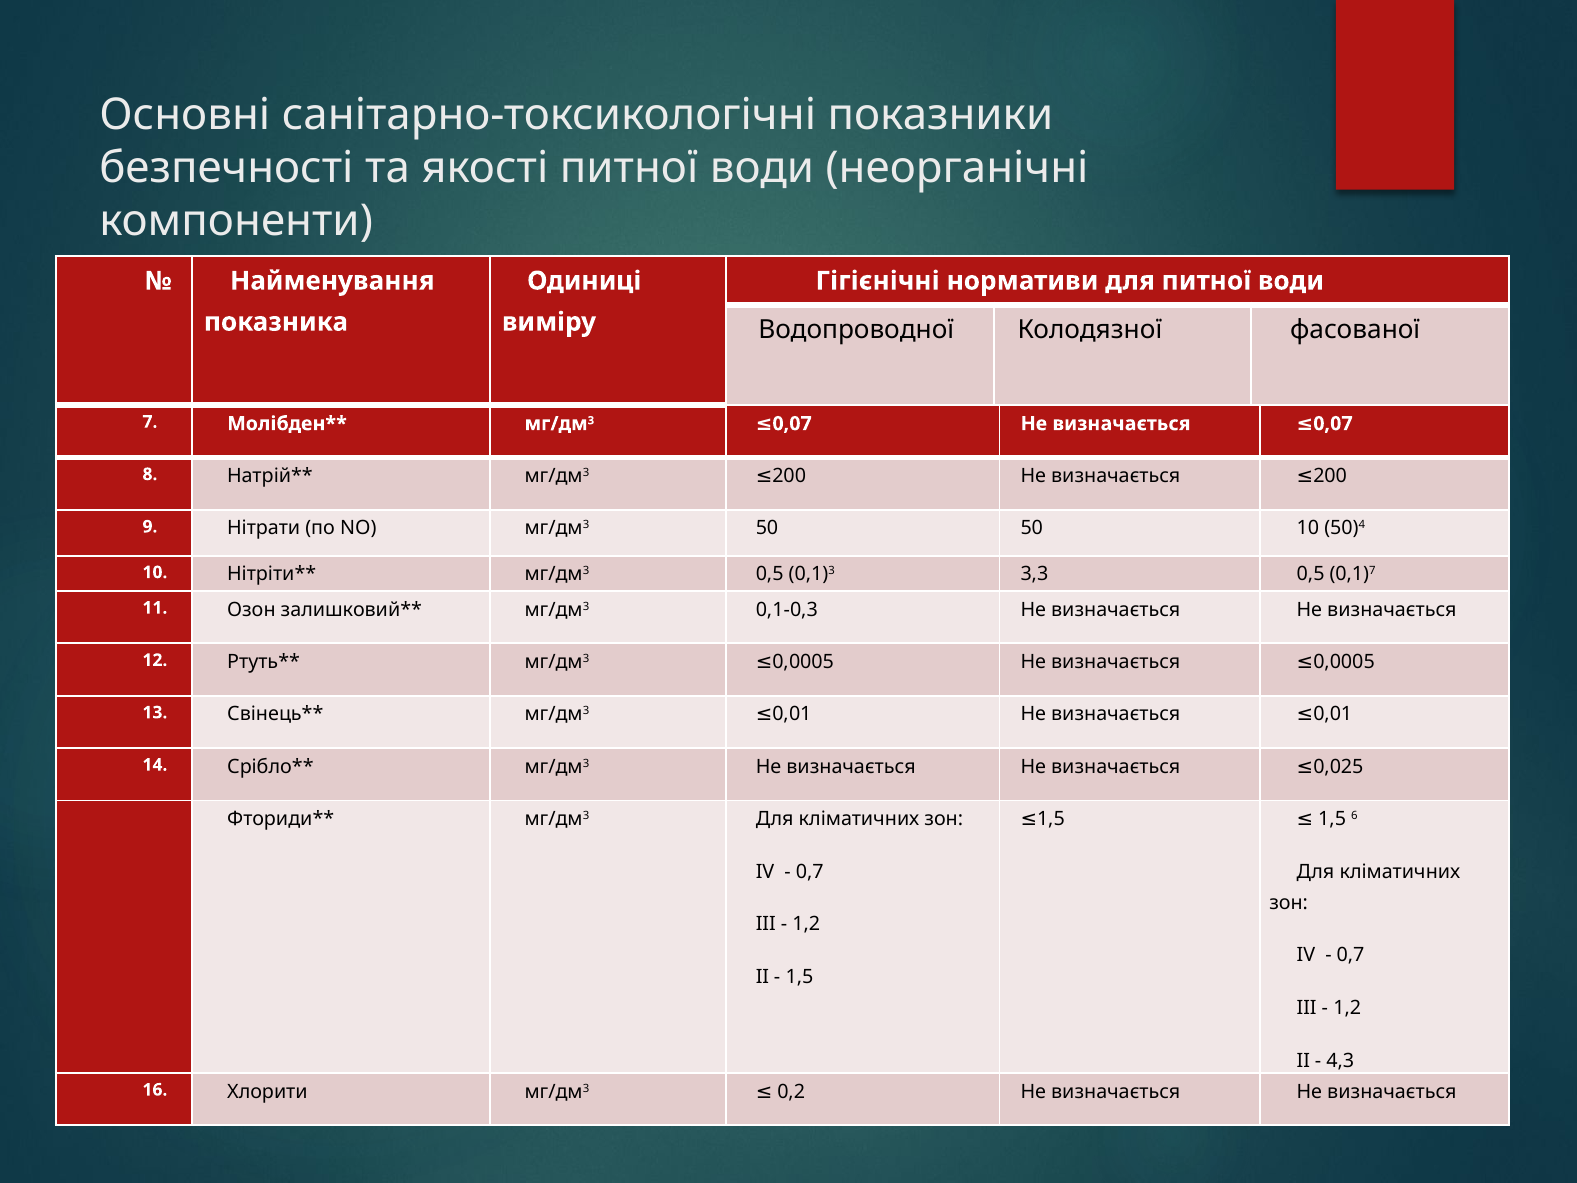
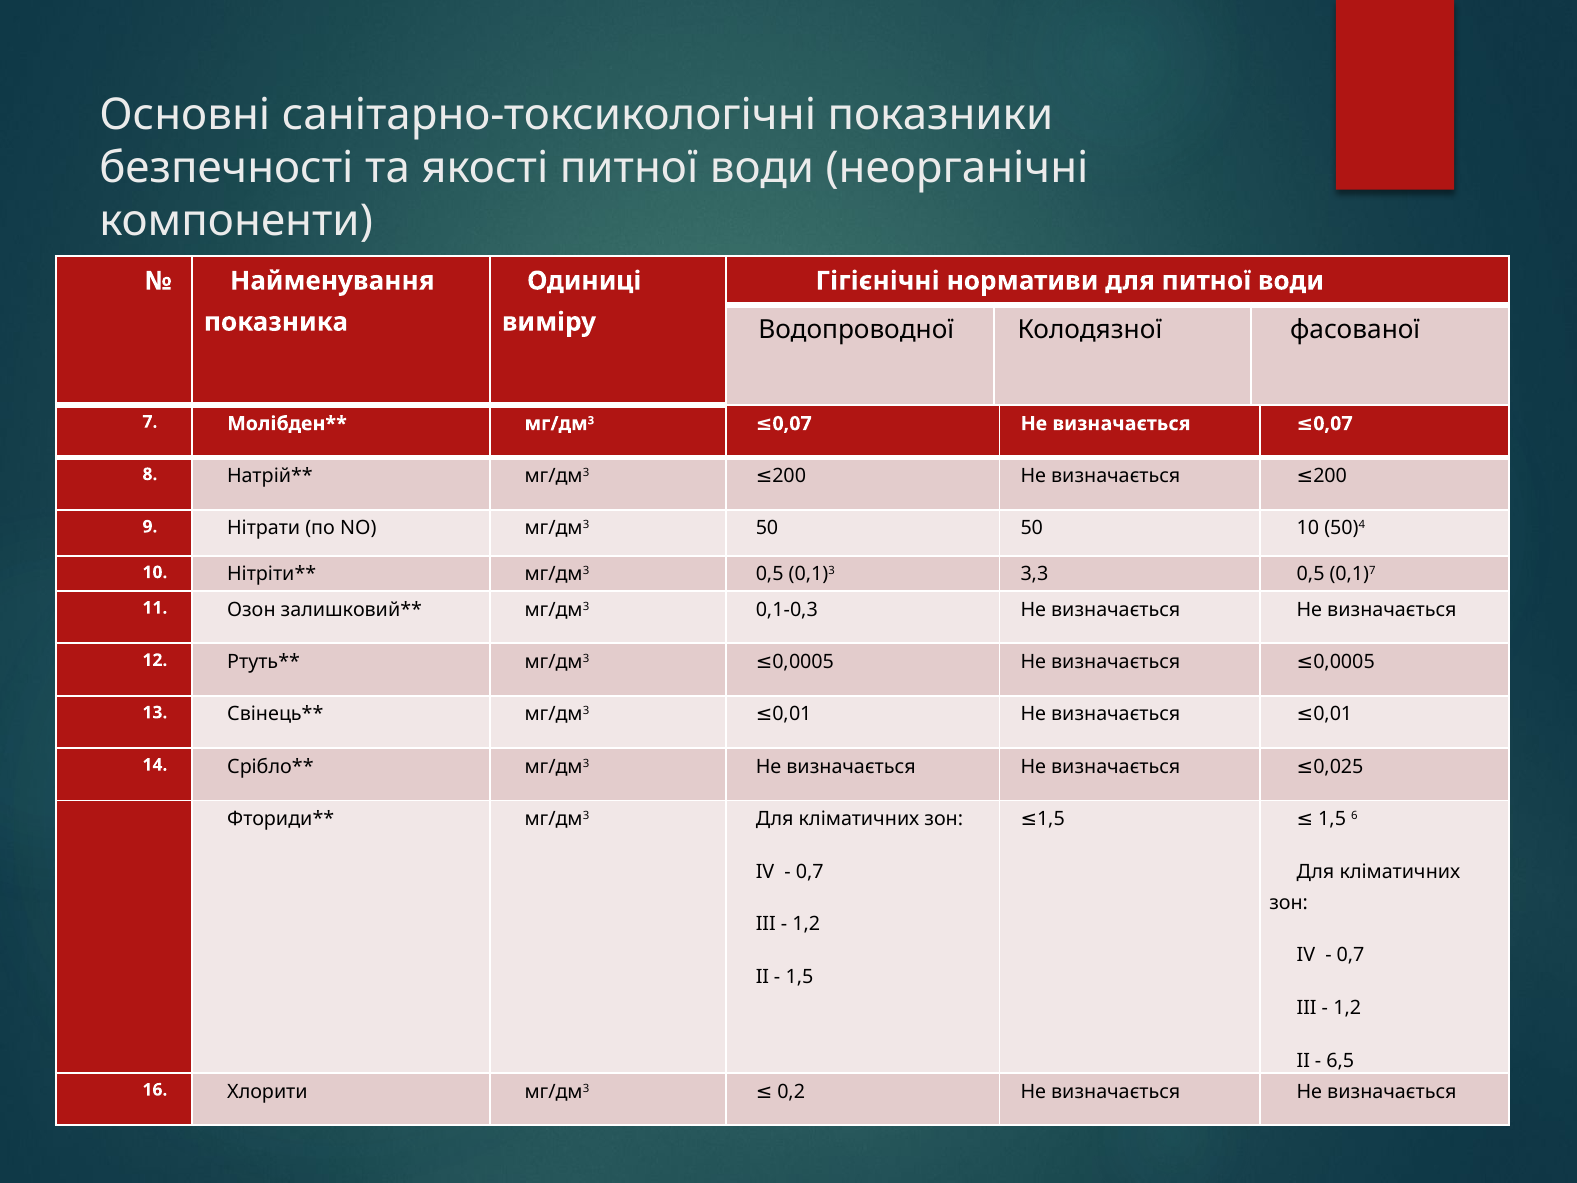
4,3: 4,3 -> 6,5
